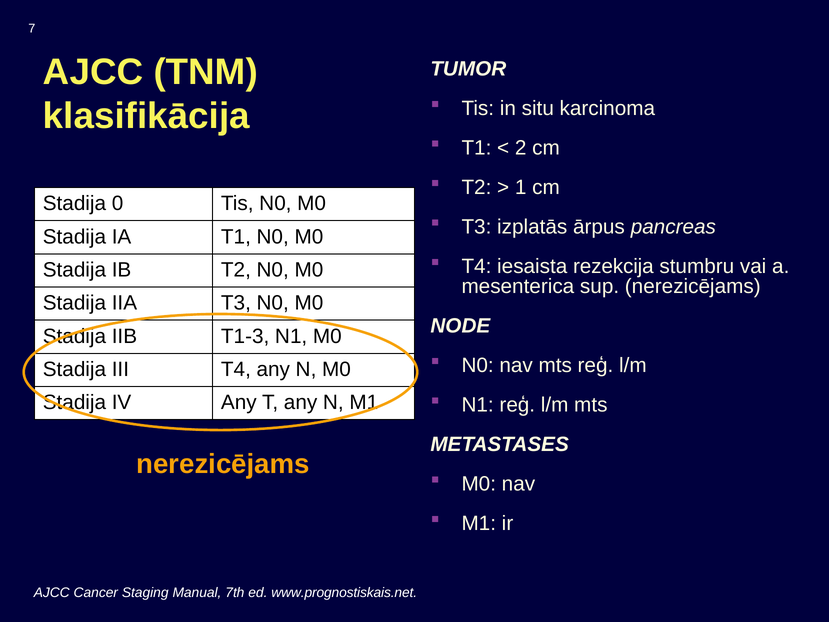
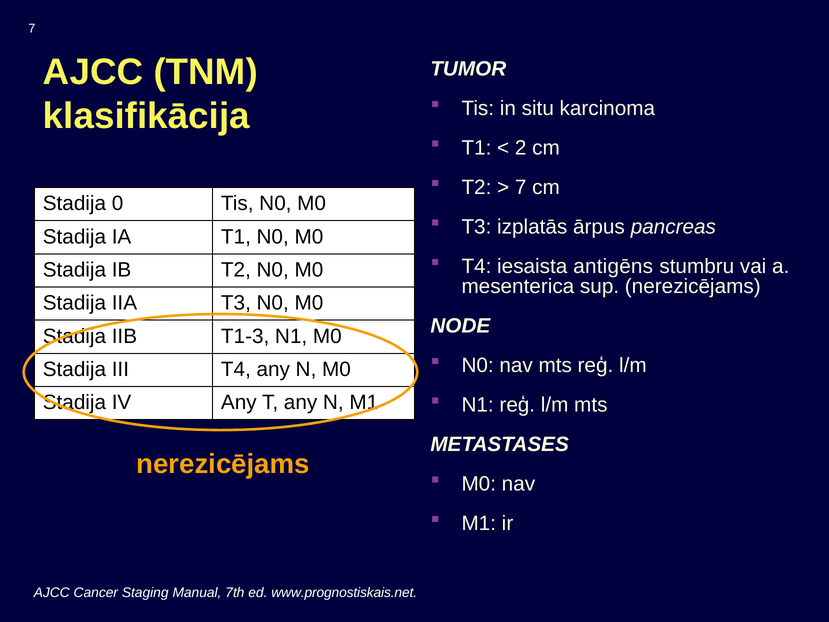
1 at (521, 187): 1 -> 7
rezekcija: rezekcija -> antigēns
